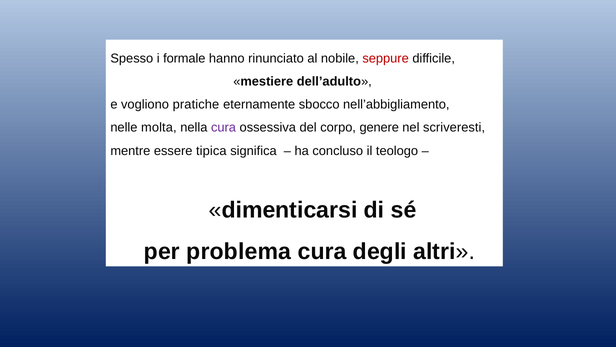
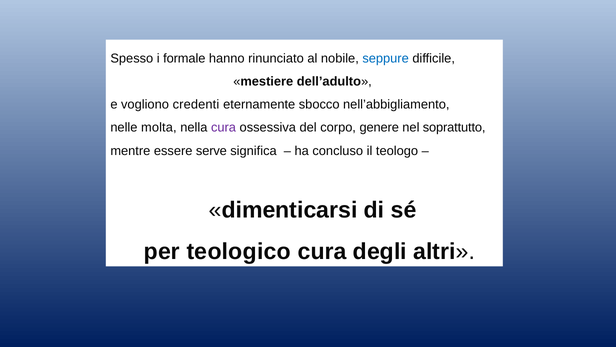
seppure colour: red -> blue
pratiche: pratiche -> credenti
scriveresti: scriveresti -> soprattutto
tipica: tipica -> serve
problema: problema -> teologico
